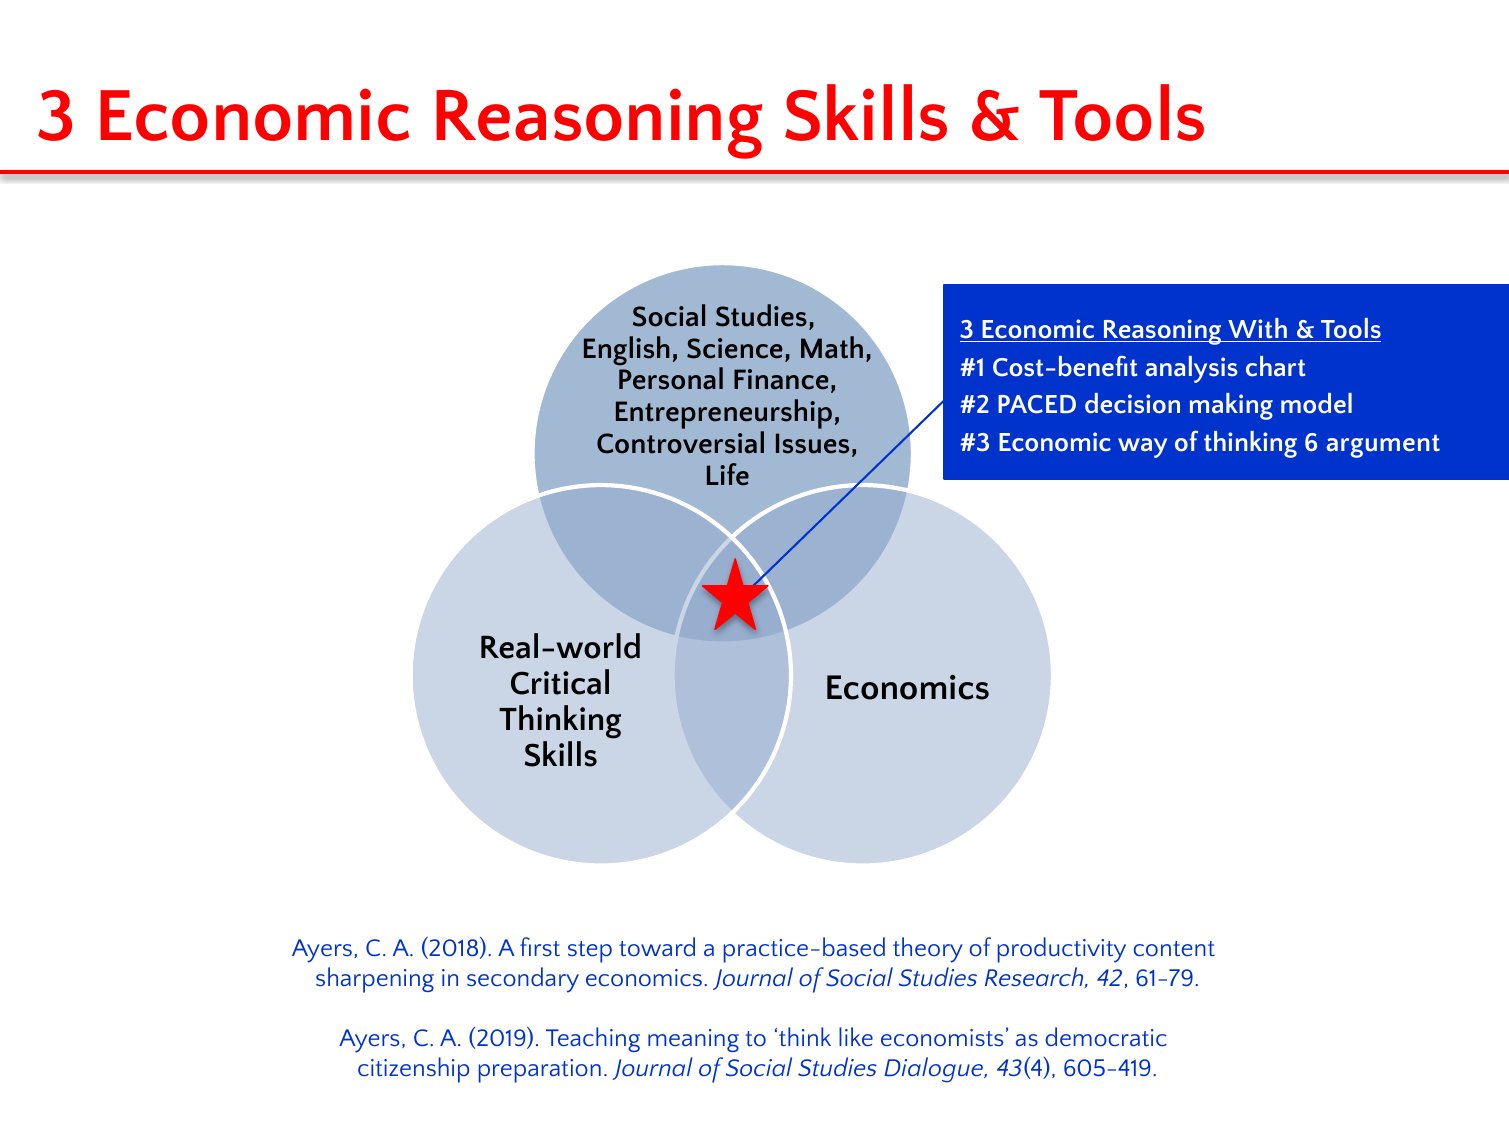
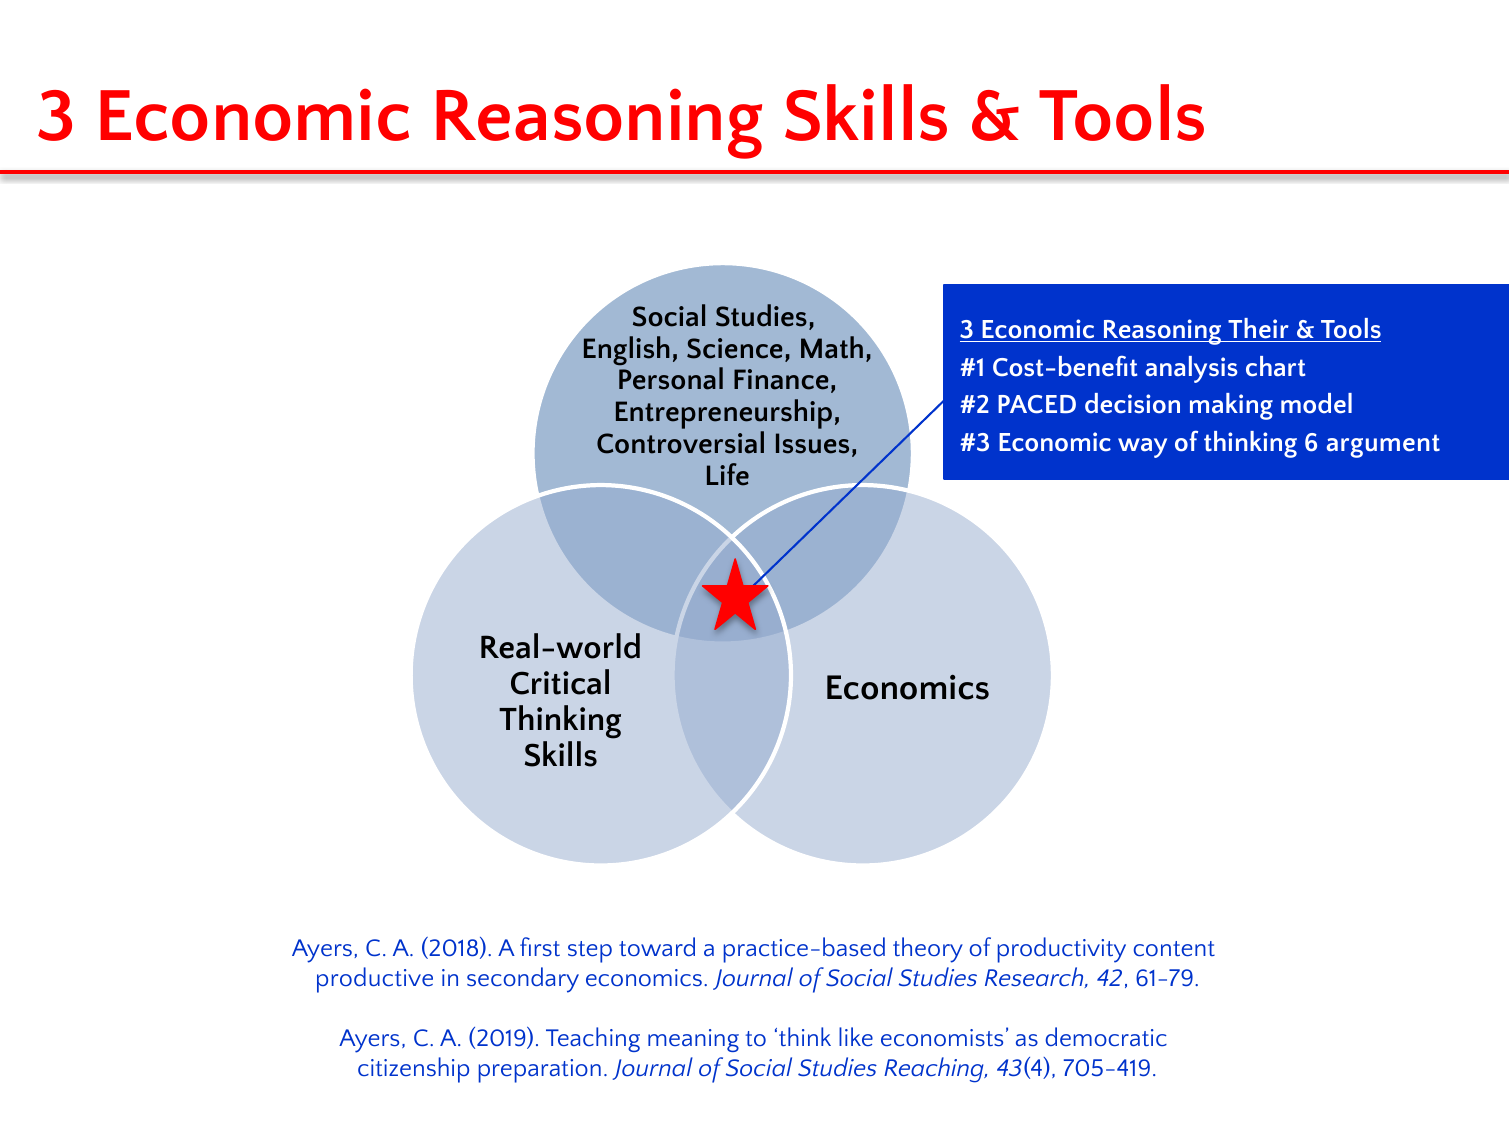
With: With -> Their
sharpening: sharpening -> productive
Dialogue: Dialogue -> Reaching
605-419: 605-419 -> 705-419
